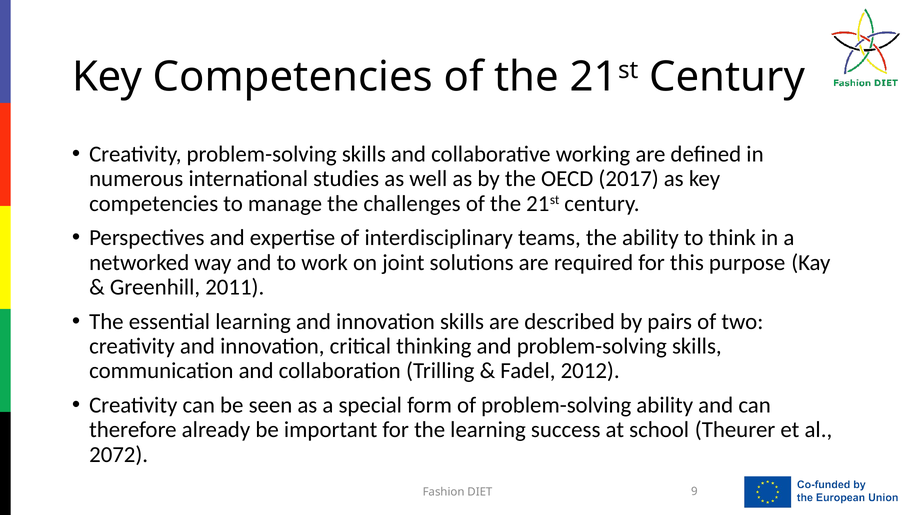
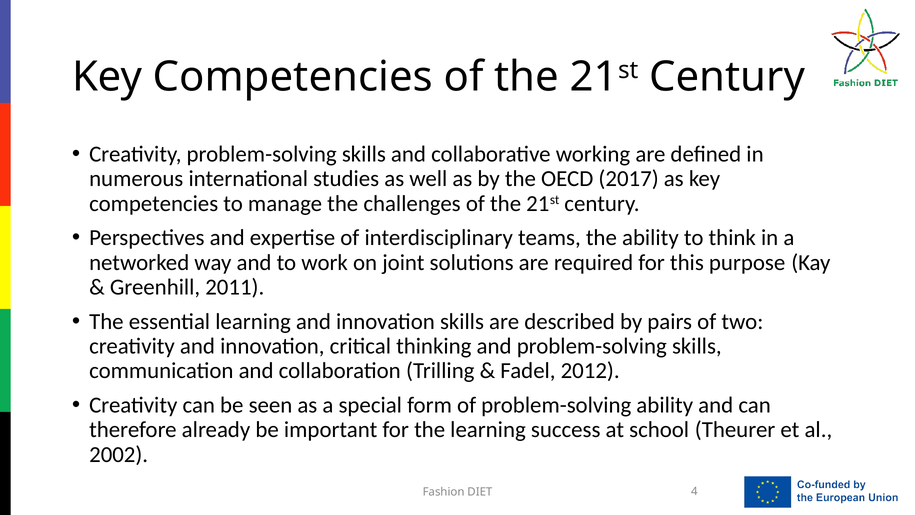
2072: 2072 -> 2002
9: 9 -> 4
